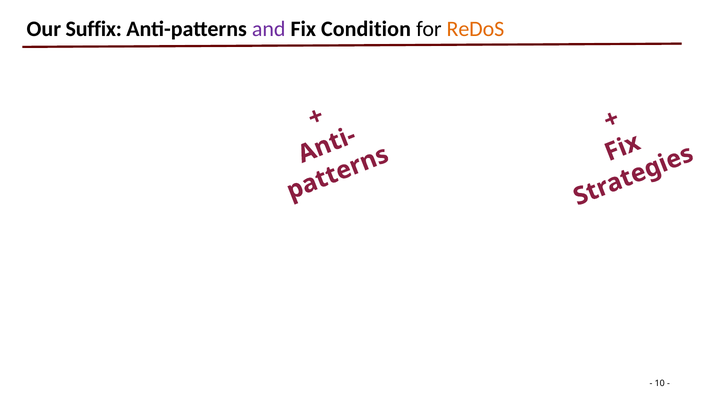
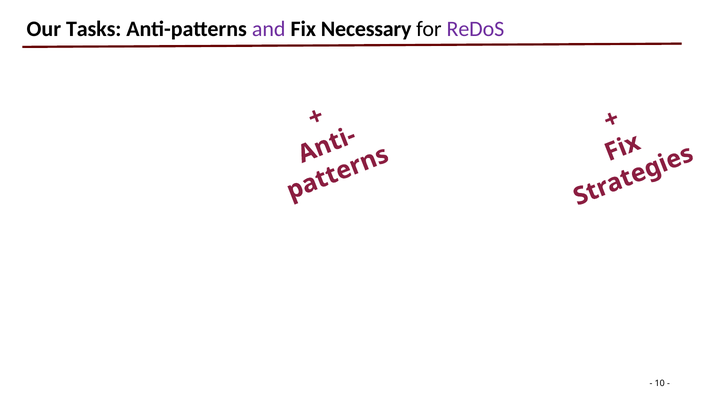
Suffix: Suffix -> Tasks
Condition: Condition -> Necessary
ReDoS colour: orange -> purple
